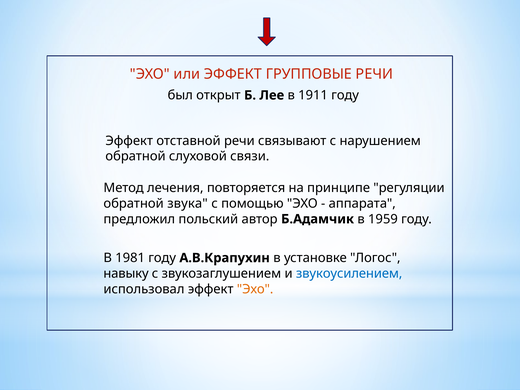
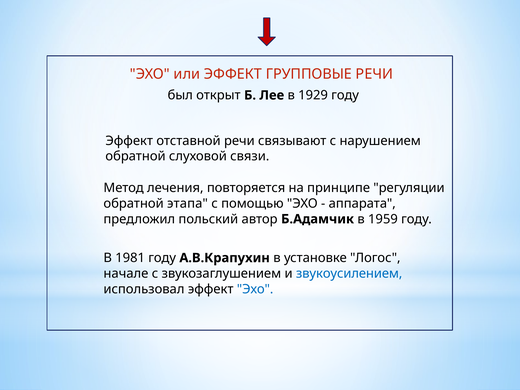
1911: 1911 -> 1929
звука: звука -> этапа
навыку: навыку -> начале
Эхо at (255, 289) colour: orange -> blue
